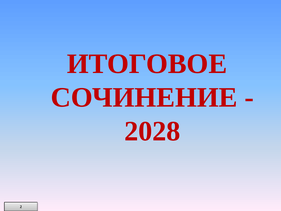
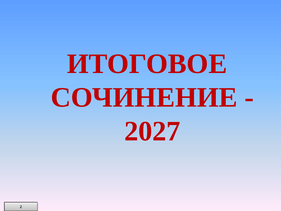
2028: 2028 -> 2027
